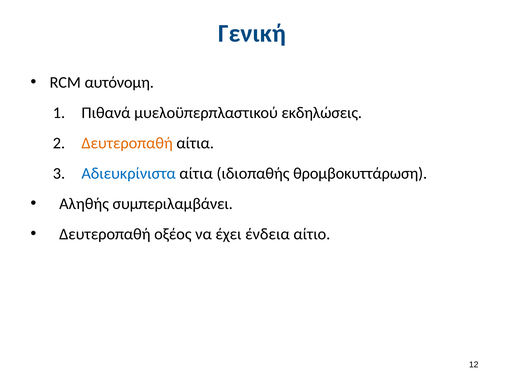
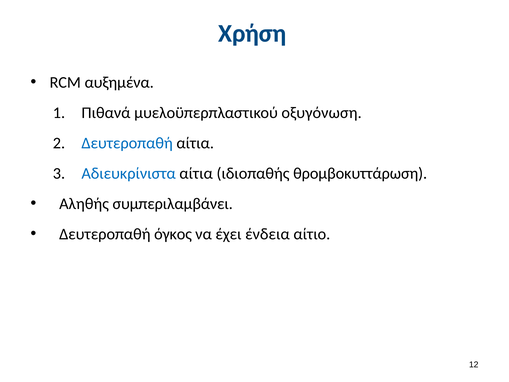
Γενική: Γενική -> Χρήση
αυτόνομη: αυτόνομη -> αυξημένα
εκδηλώσεις: εκδηλώσεις -> οξυγόνωση
Δευτεροπαθή at (127, 143) colour: orange -> blue
οξέος: οξέος -> όγκος
